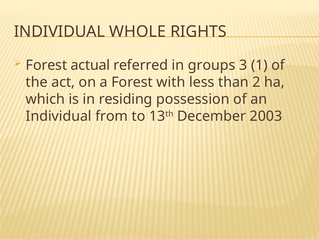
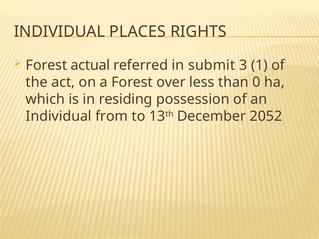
WHOLE: WHOLE -> PLACES
groups: groups -> submit
with: with -> over
2: 2 -> 0
2003: 2003 -> 2052
